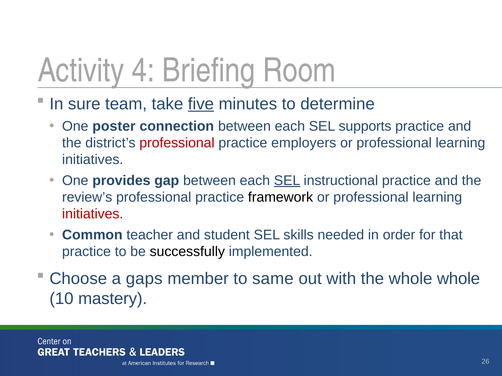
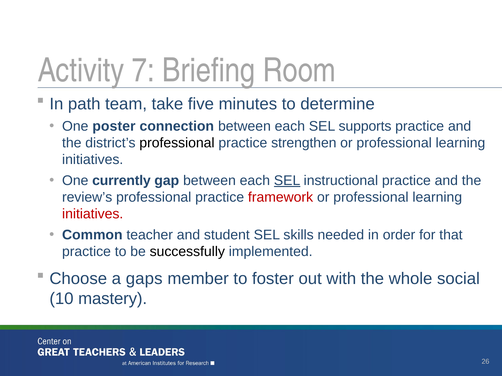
4: 4 -> 7
sure: sure -> path
five underline: present -> none
professional at (177, 143) colour: red -> black
employers: employers -> strengthen
provides: provides -> currently
framework colour: black -> red
same: same -> foster
whole whole: whole -> social
